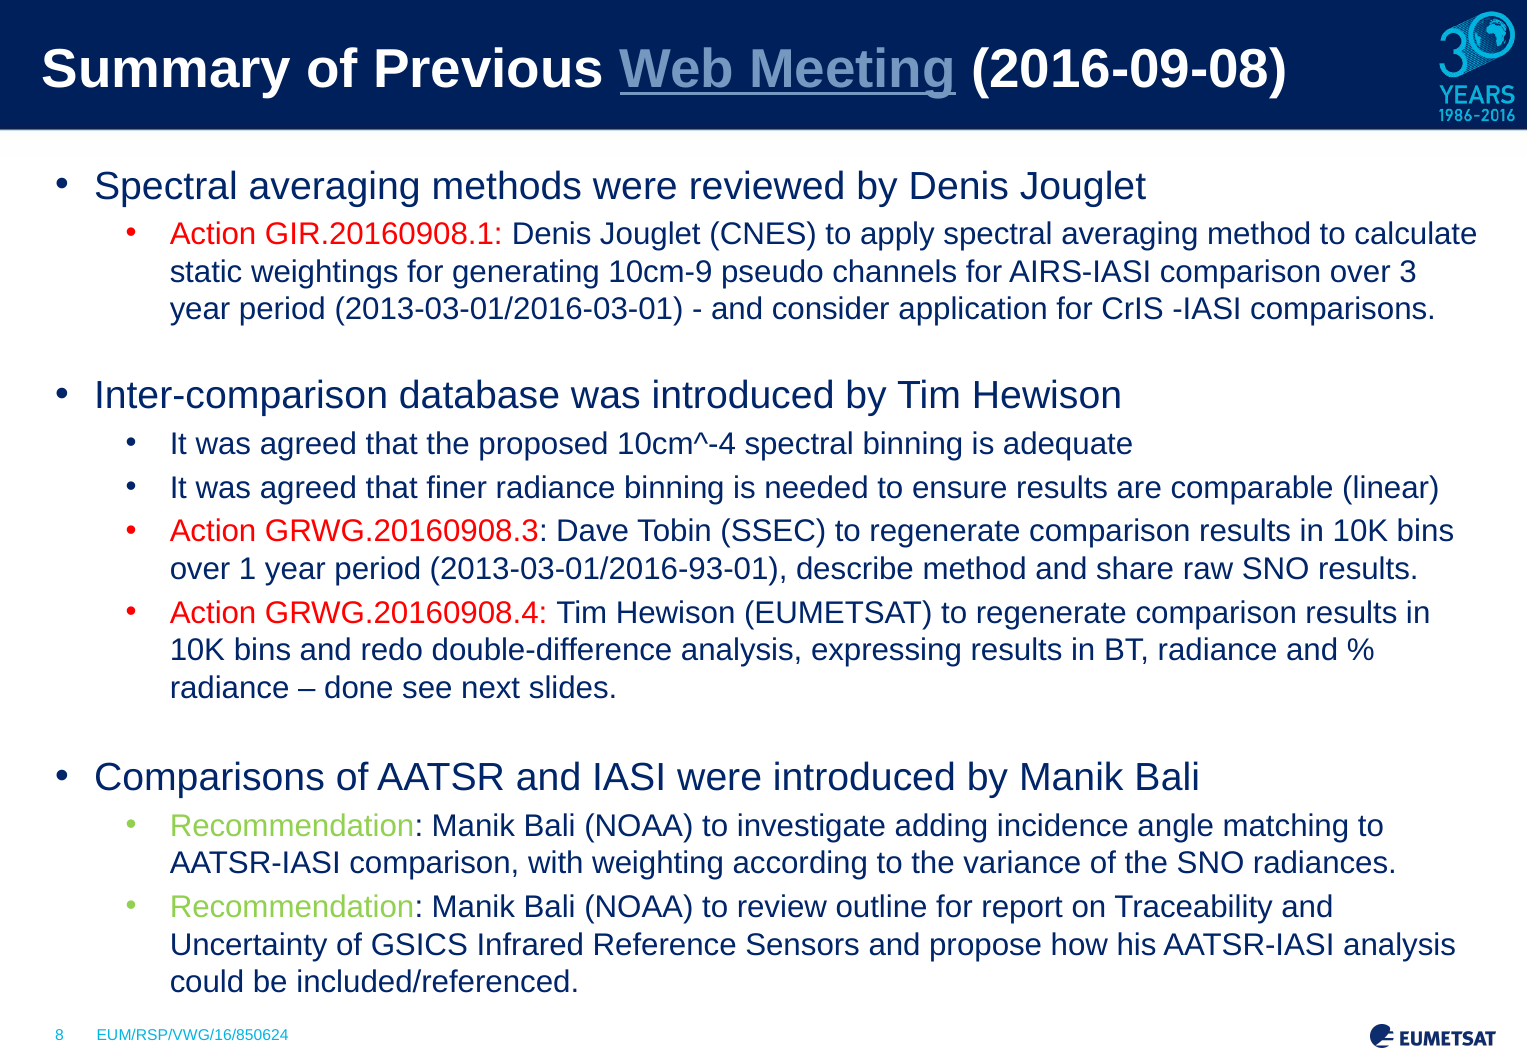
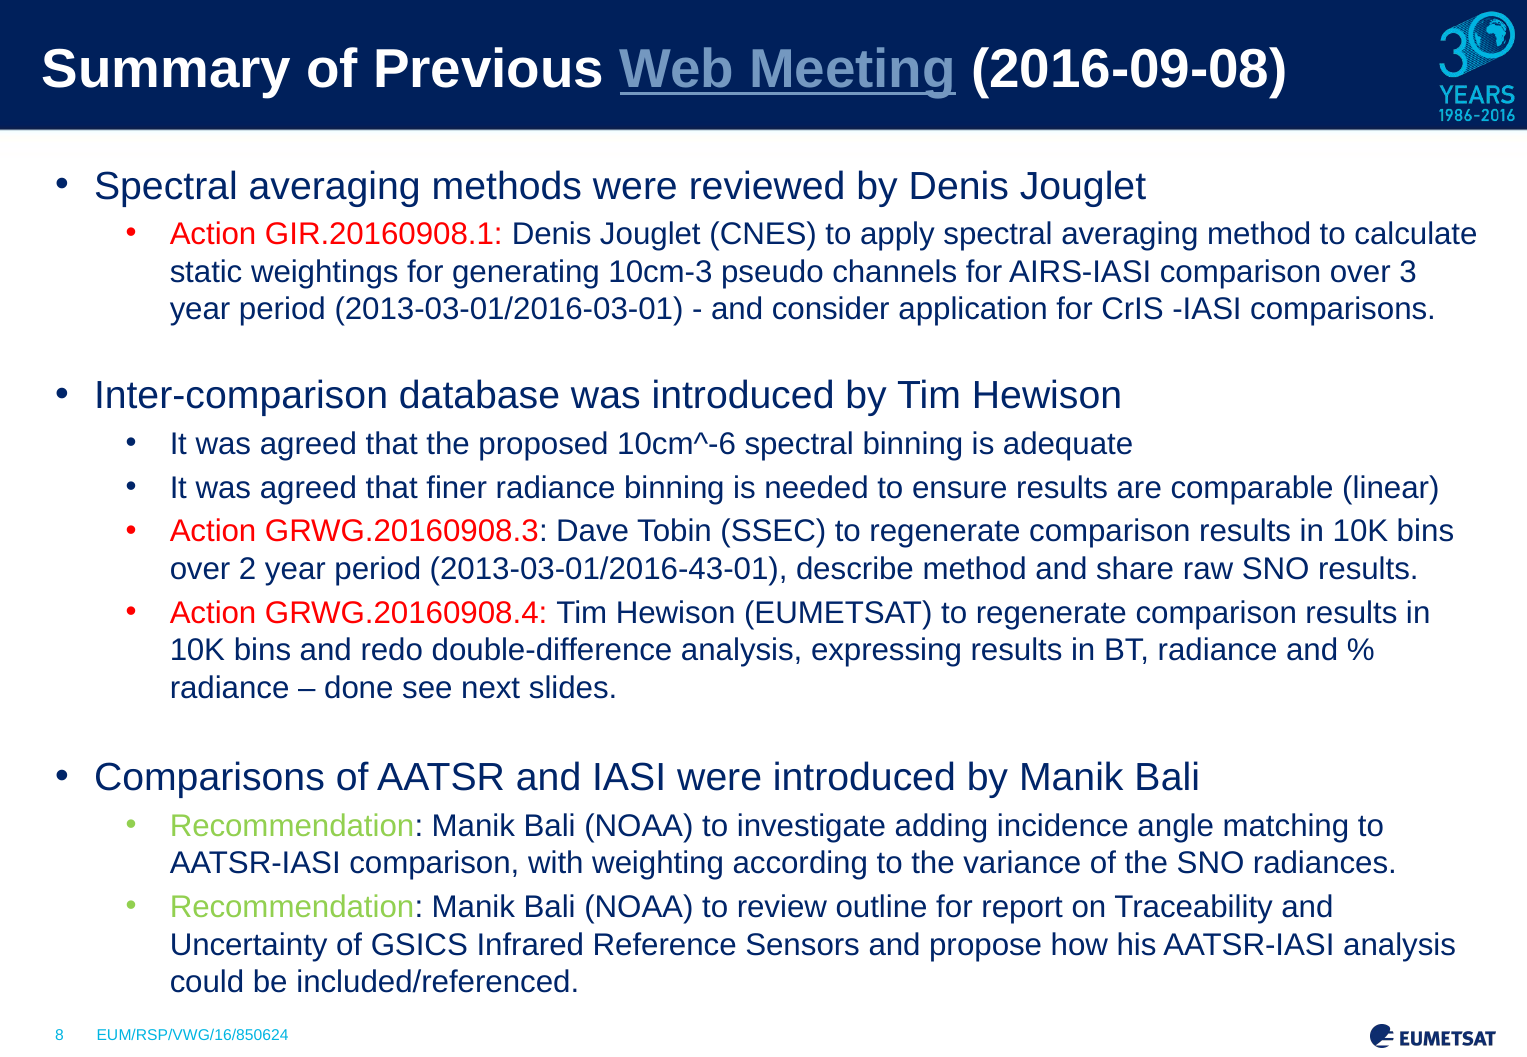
10cm-9: 10cm-9 -> 10cm-3
10cm^-4: 10cm^-4 -> 10cm^-6
1: 1 -> 2
2013-03-01/2016-93-01: 2013-03-01/2016-93-01 -> 2013-03-01/2016-43-01
